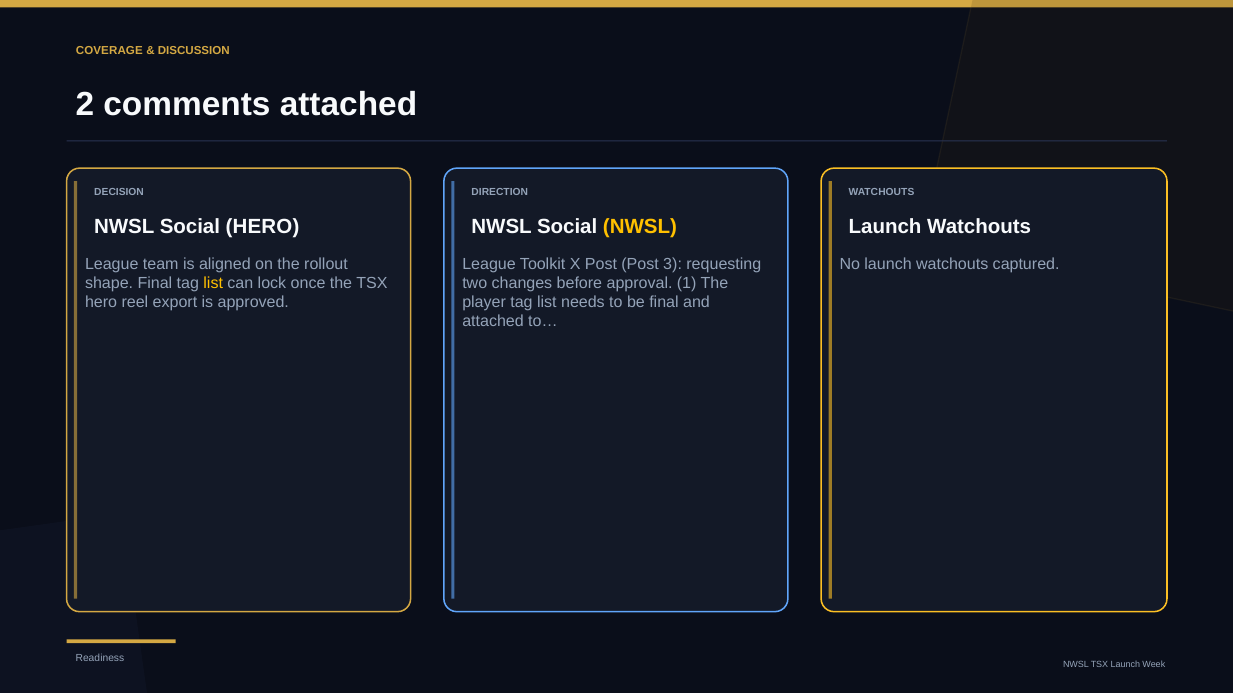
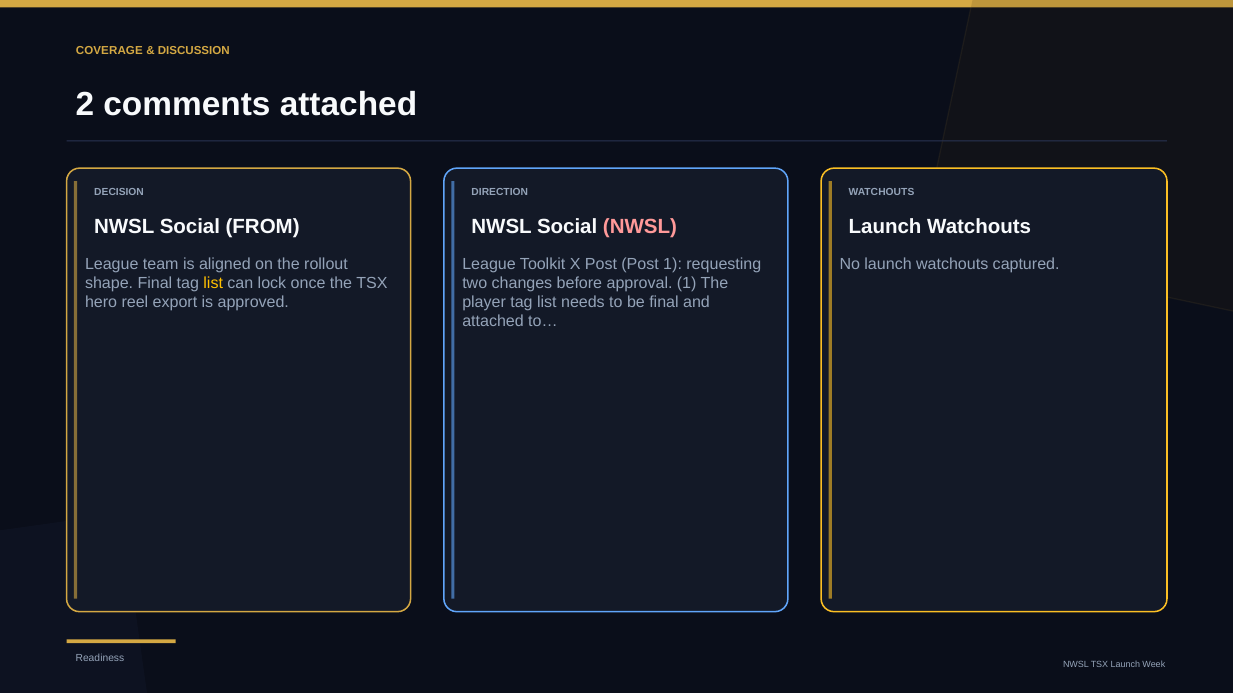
Social HERO: HERO -> FROM
NWSL at (640, 227) colour: yellow -> pink
Post 3: 3 -> 1
